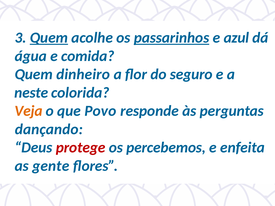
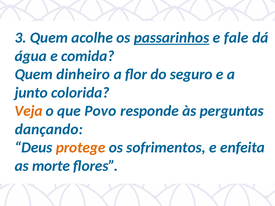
Quem at (49, 38) underline: present -> none
azul: azul -> fale
neste: neste -> junto
protege colour: red -> orange
percebemos: percebemos -> sofrimentos
gente: gente -> morte
